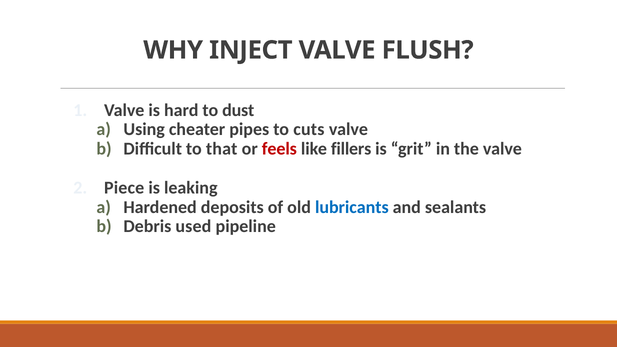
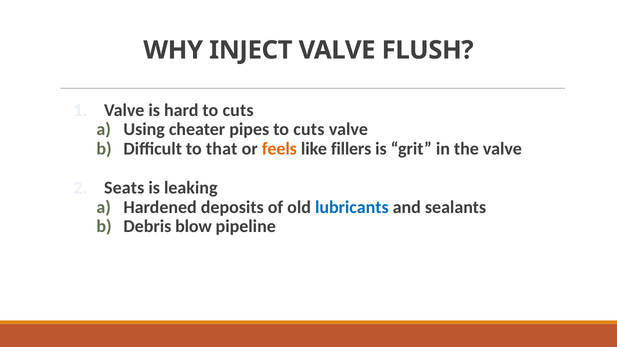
hard to dust: dust -> cuts
feels colour: red -> orange
Piece: Piece -> Seats
used: used -> blow
